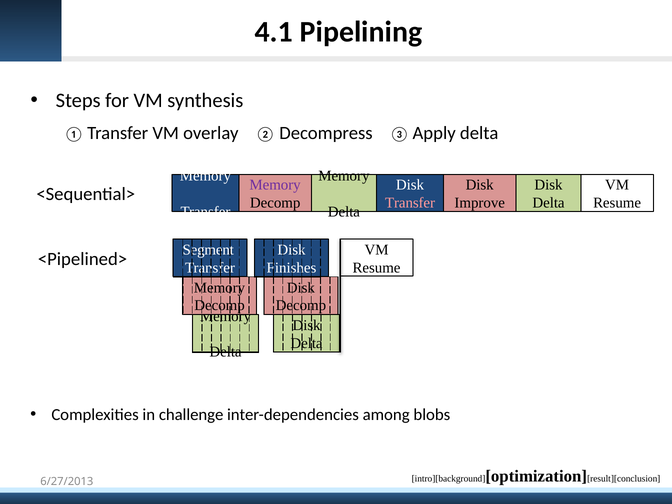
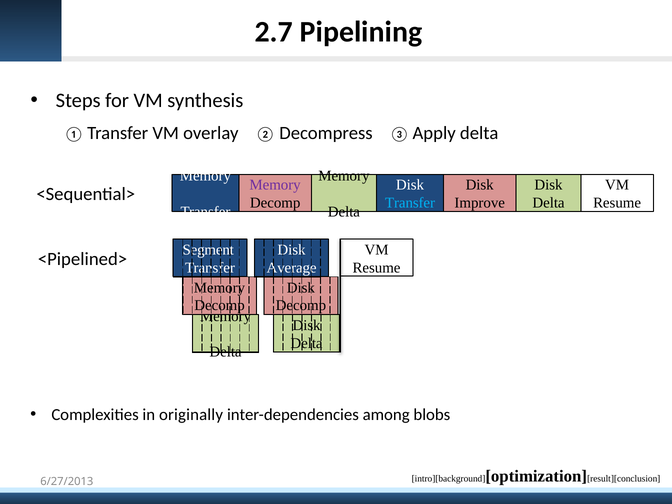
4.1: 4.1 -> 2.7
Transfer at (410, 203) colour: pink -> light blue
Finishes: Finishes -> Average
challenge: challenge -> originally
